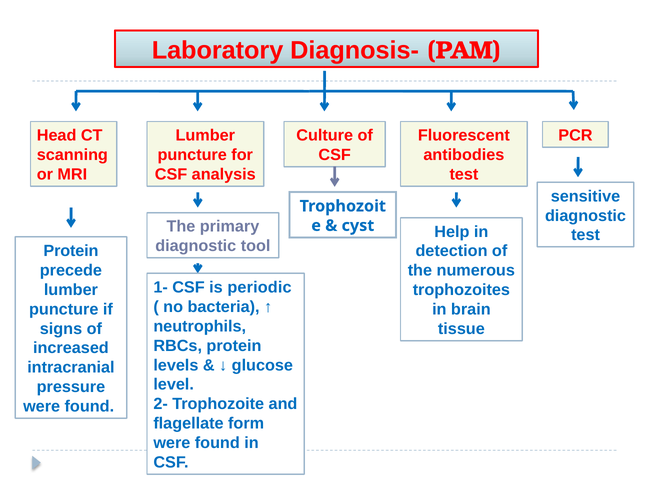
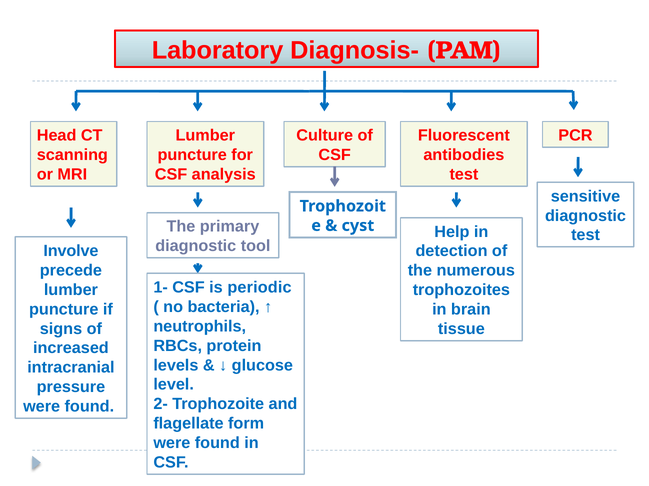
Protein at (71, 251): Protein -> Involve
